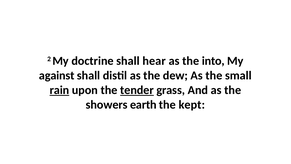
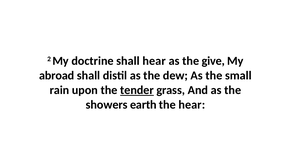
into: into -> give
against: against -> abroad
rain underline: present -> none
the kept: kept -> hear
